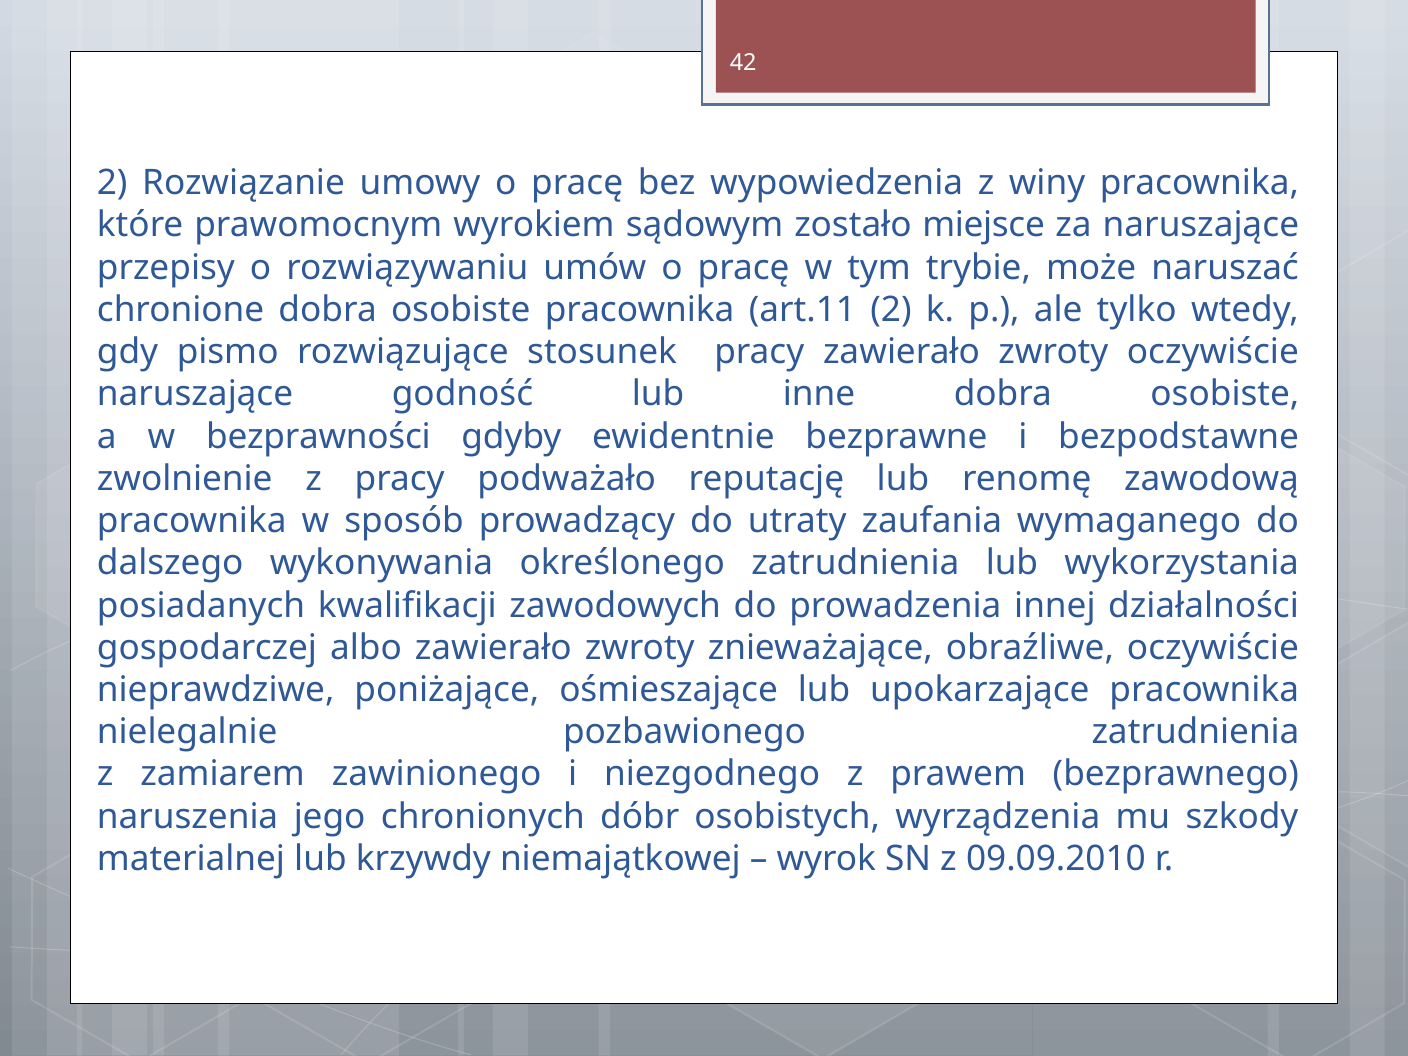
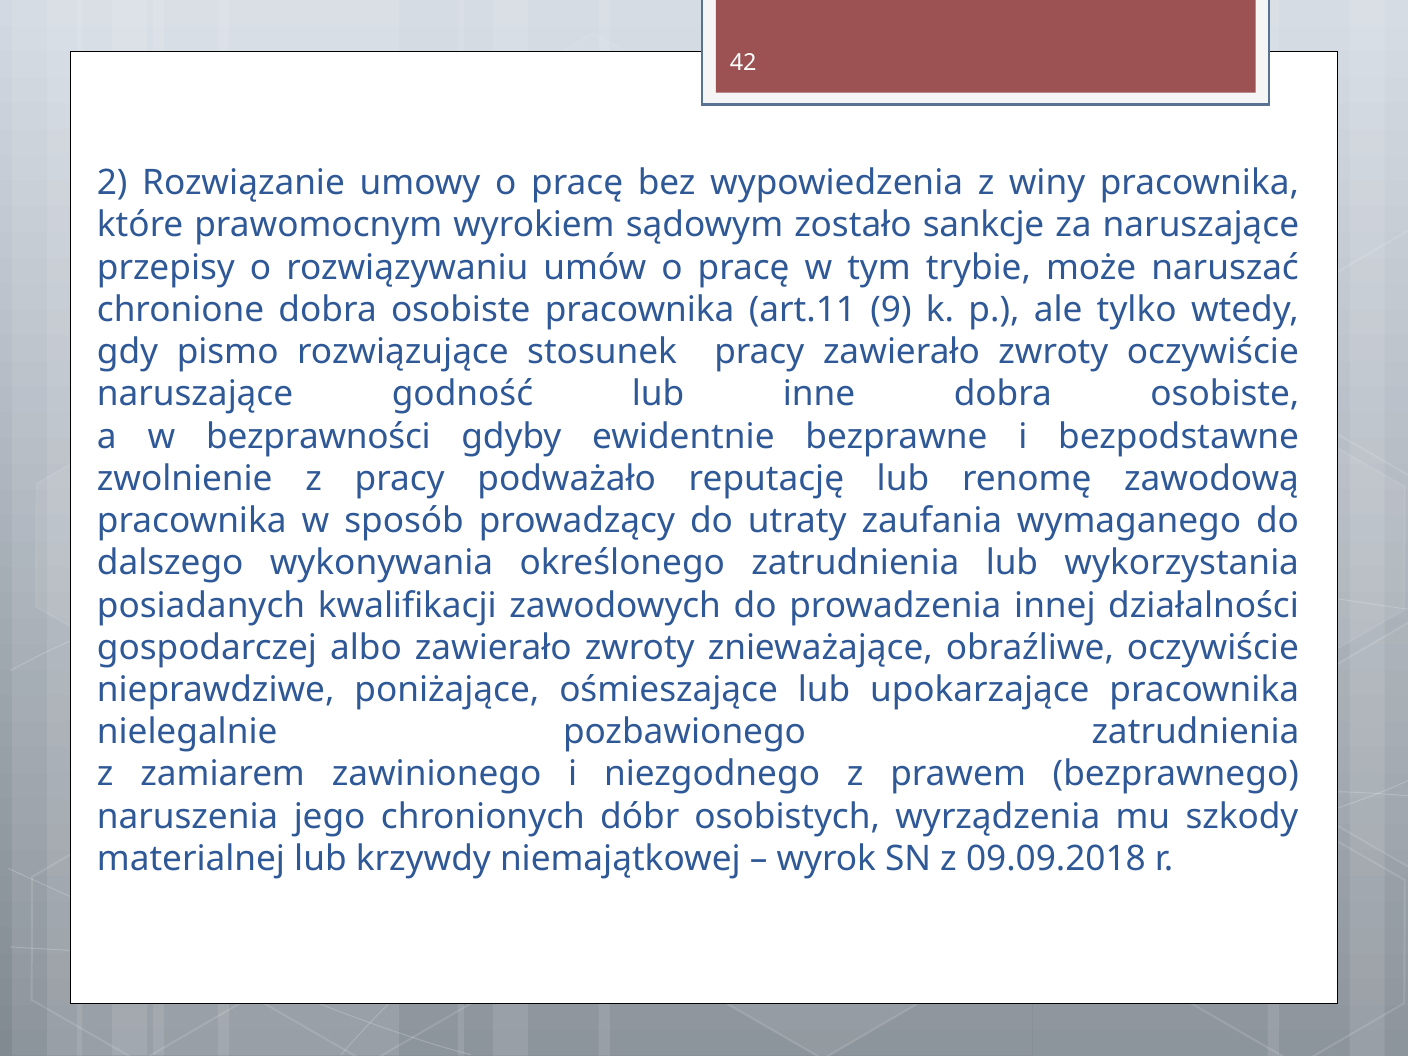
miejsce: miejsce -> sankcje
art.11 2: 2 -> 9
09.09.2010: 09.09.2010 -> 09.09.2018
